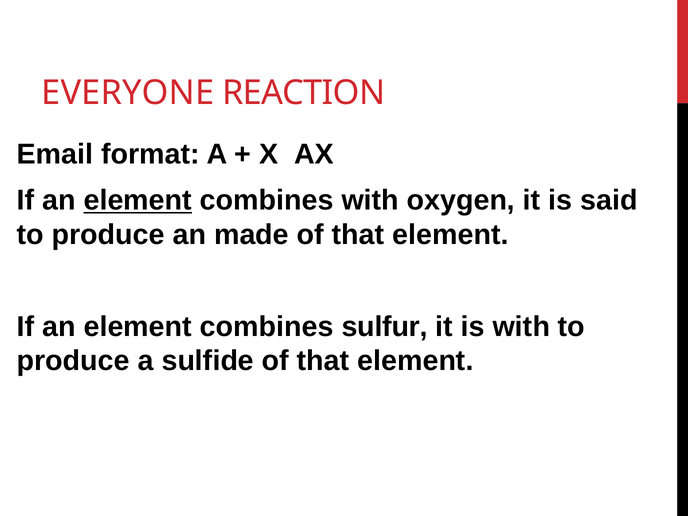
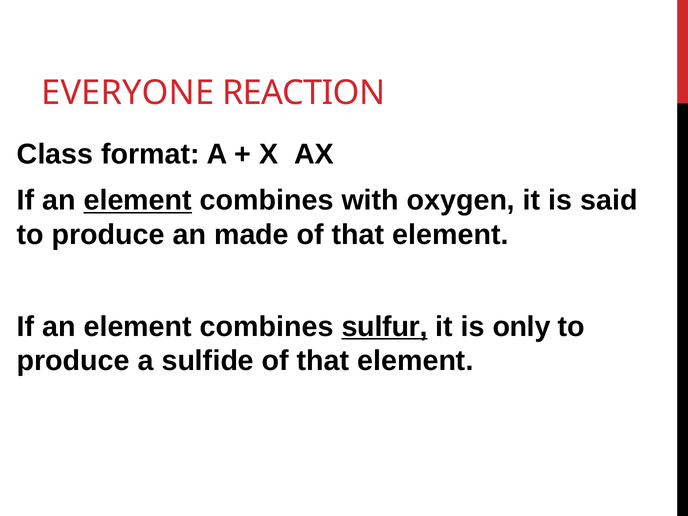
Email: Email -> Class
sulfur underline: none -> present
is with: with -> only
